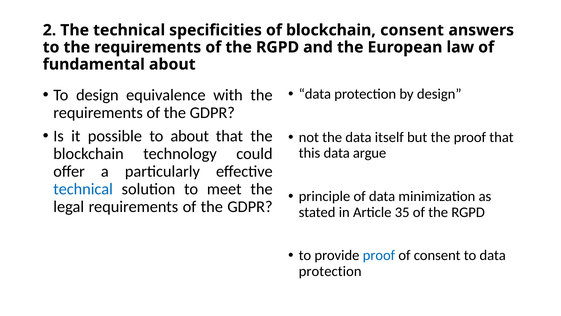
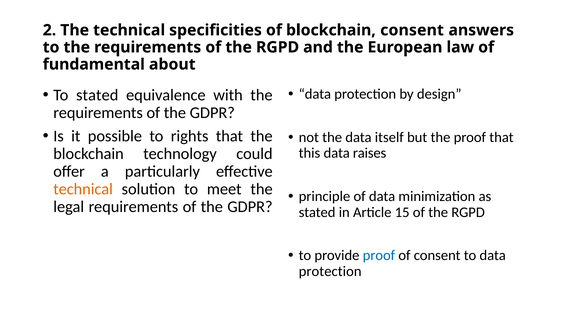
To design: design -> stated
to about: about -> rights
argue: argue -> raises
technical at (83, 189) colour: blue -> orange
35: 35 -> 15
